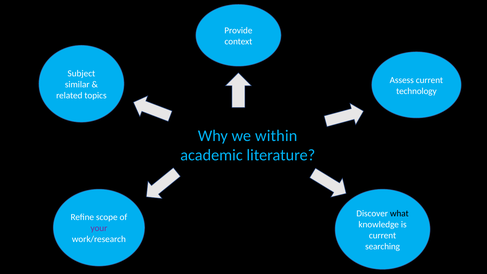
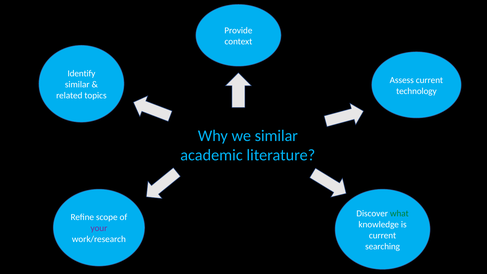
Subject: Subject -> Identify
we within: within -> similar
what colour: black -> green
